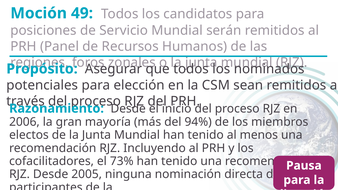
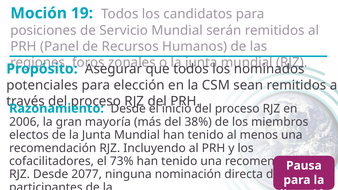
49: 49 -> 19
94%: 94% -> 38%
2005: 2005 -> 2077
